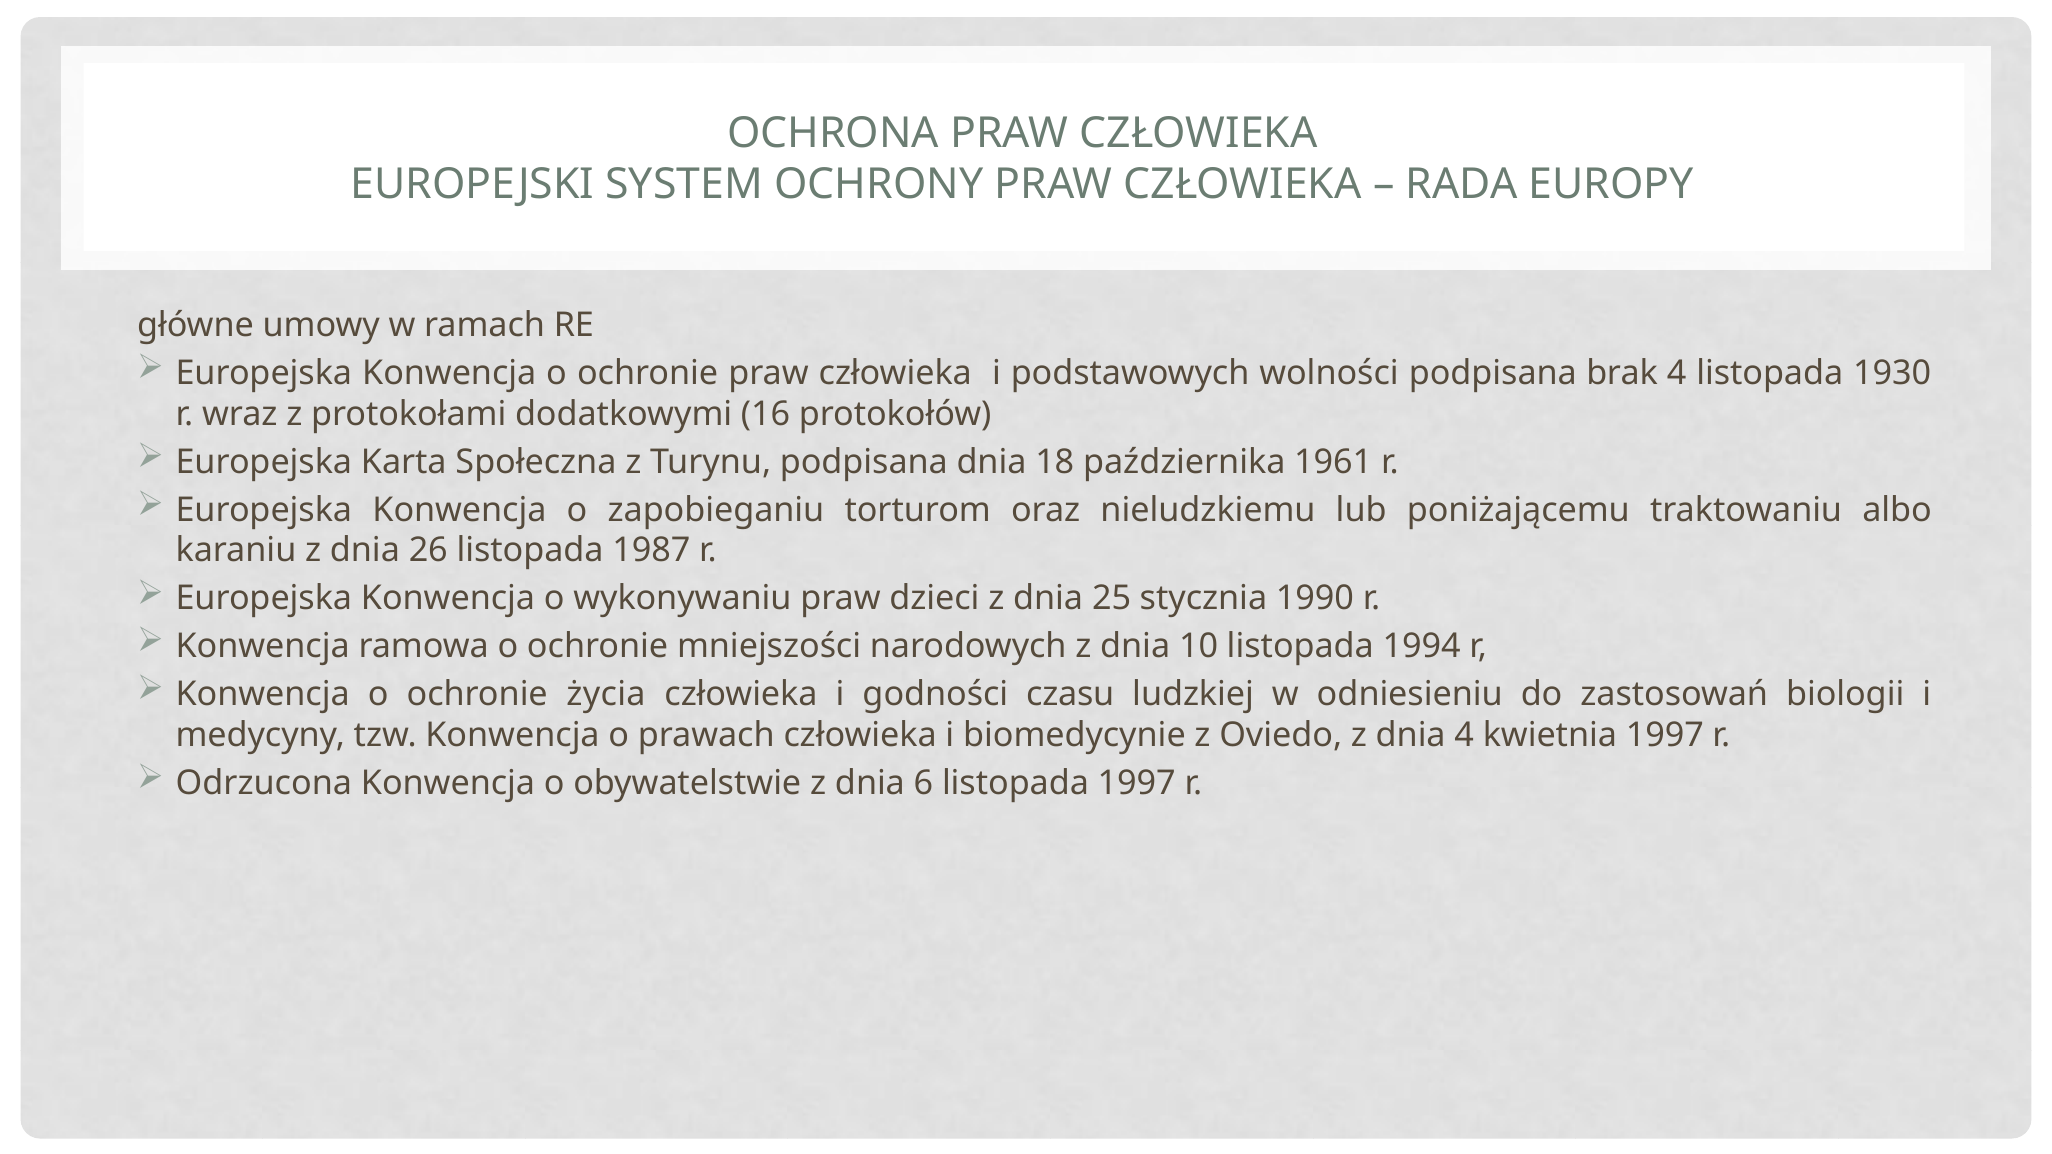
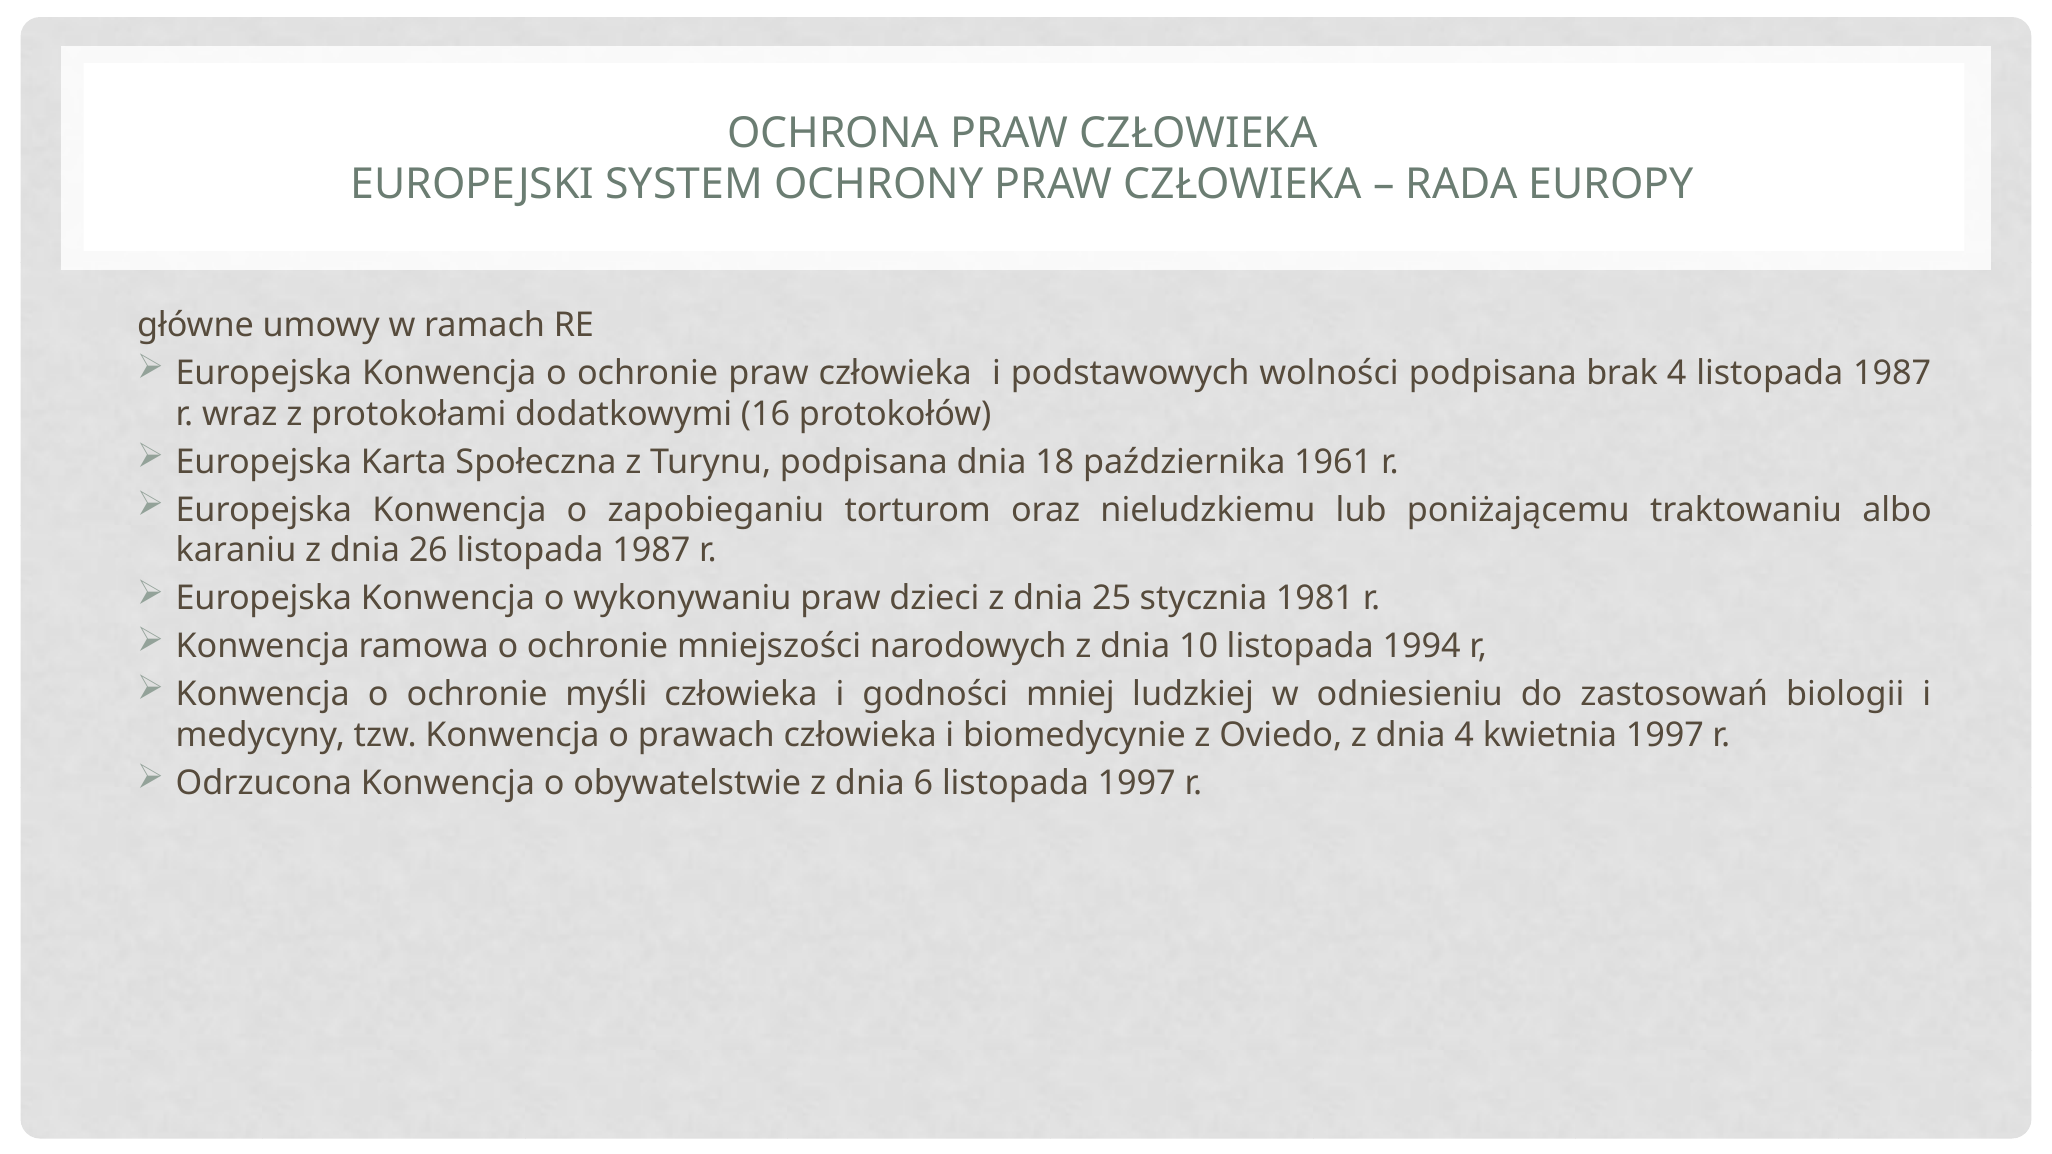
4 listopada 1930: 1930 -> 1987
1990: 1990 -> 1981
życia: życia -> myśli
czasu: czasu -> mniej
